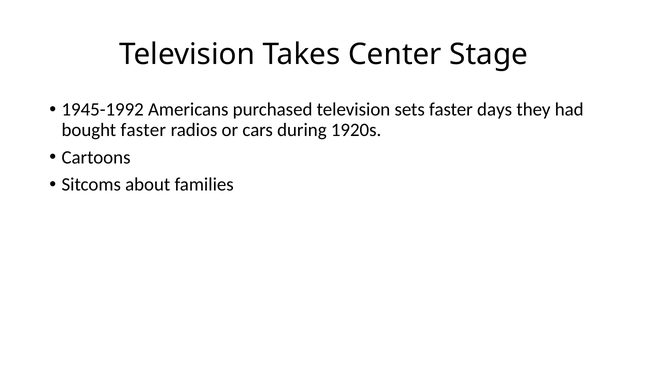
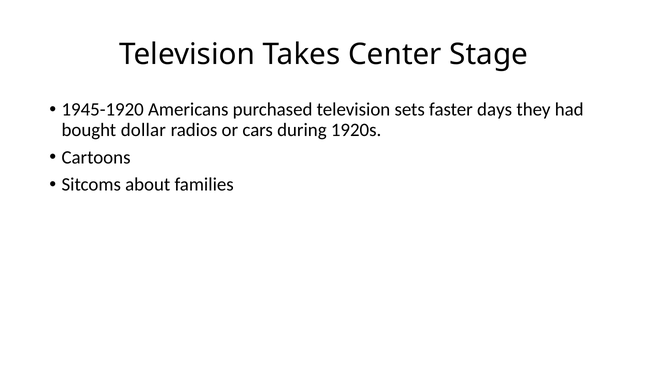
1945-1992: 1945-1992 -> 1945-1920
bought faster: faster -> dollar
